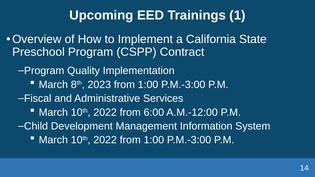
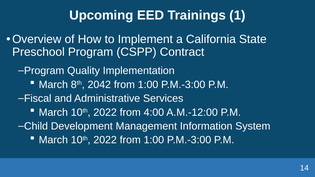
2023: 2023 -> 2042
6:00: 6:00 -> 4:00
